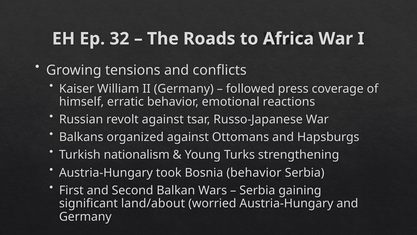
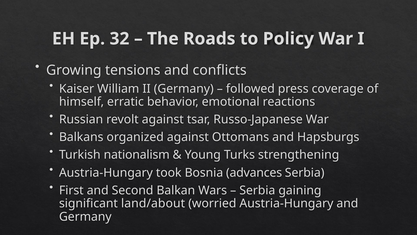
Africa: Africa -> Policy
Bosnia behavior: behavior -> advances
